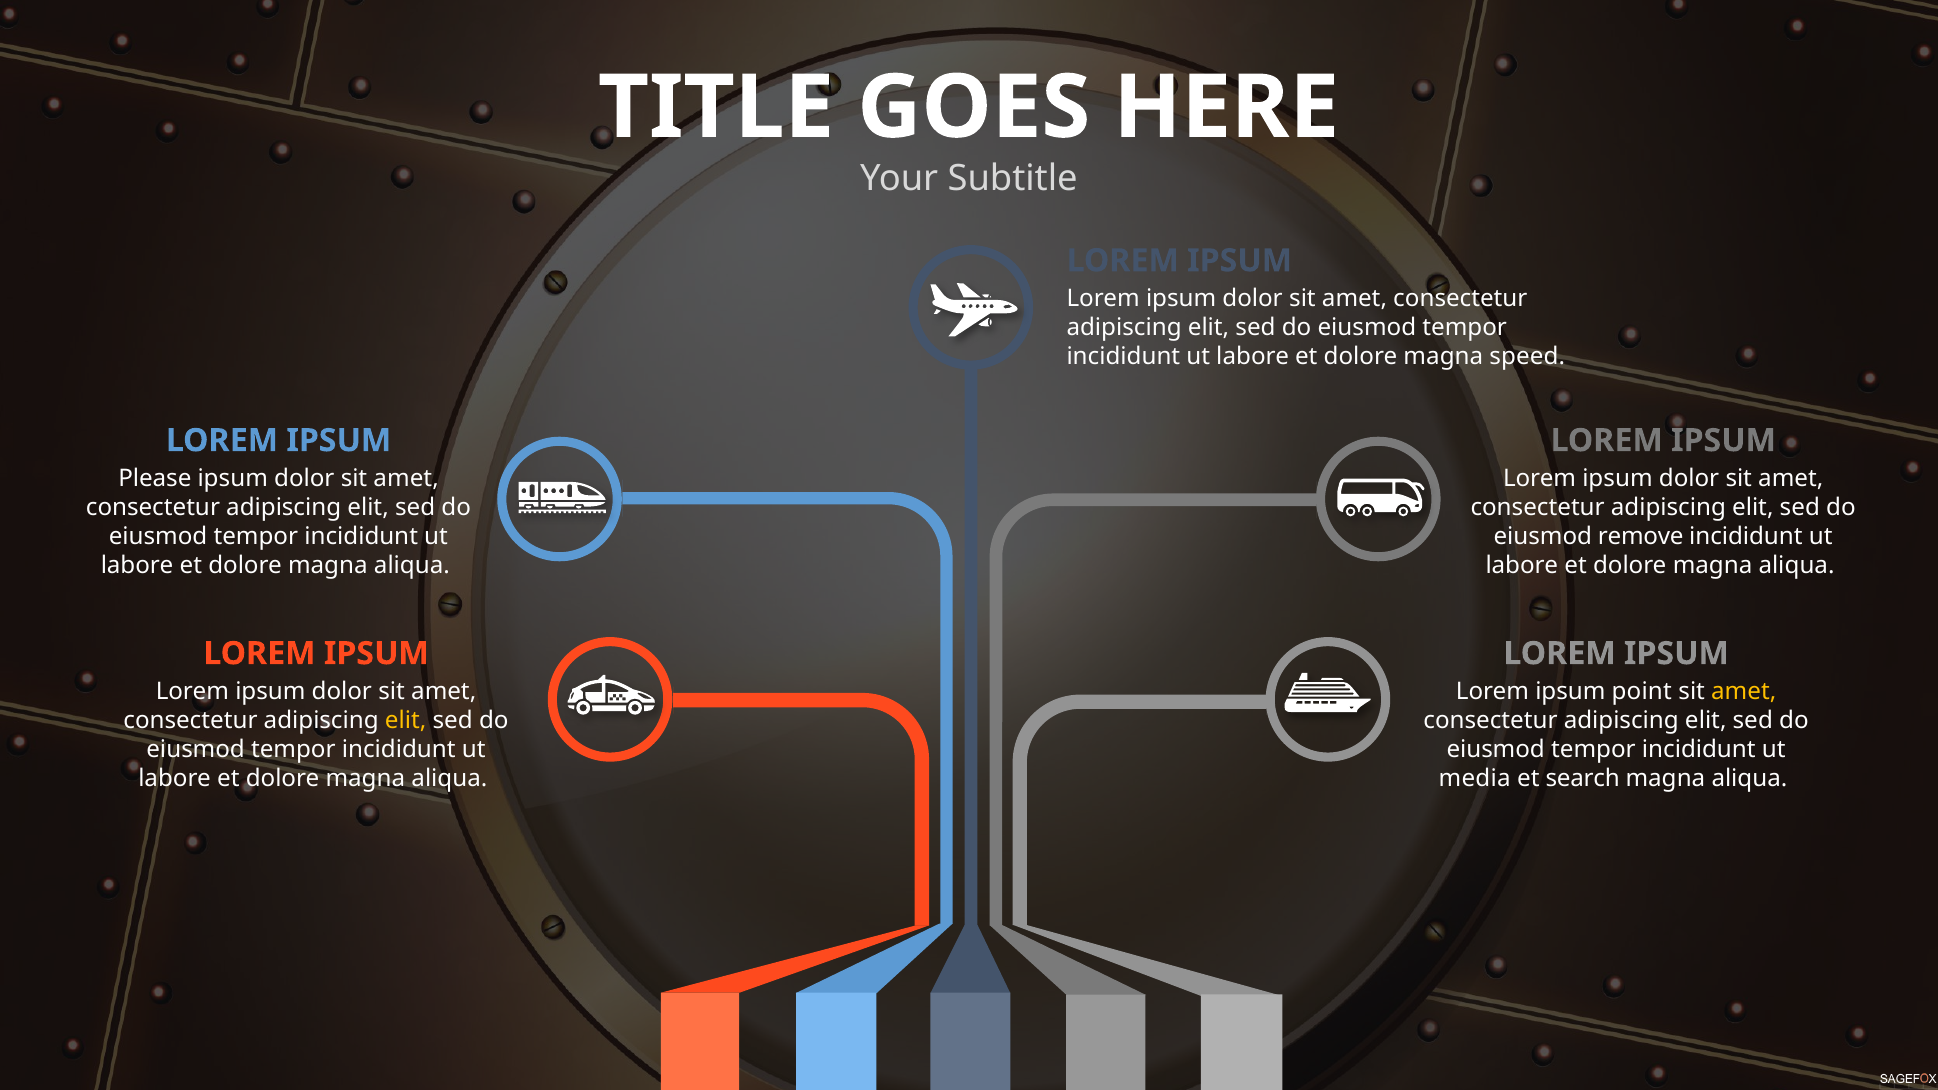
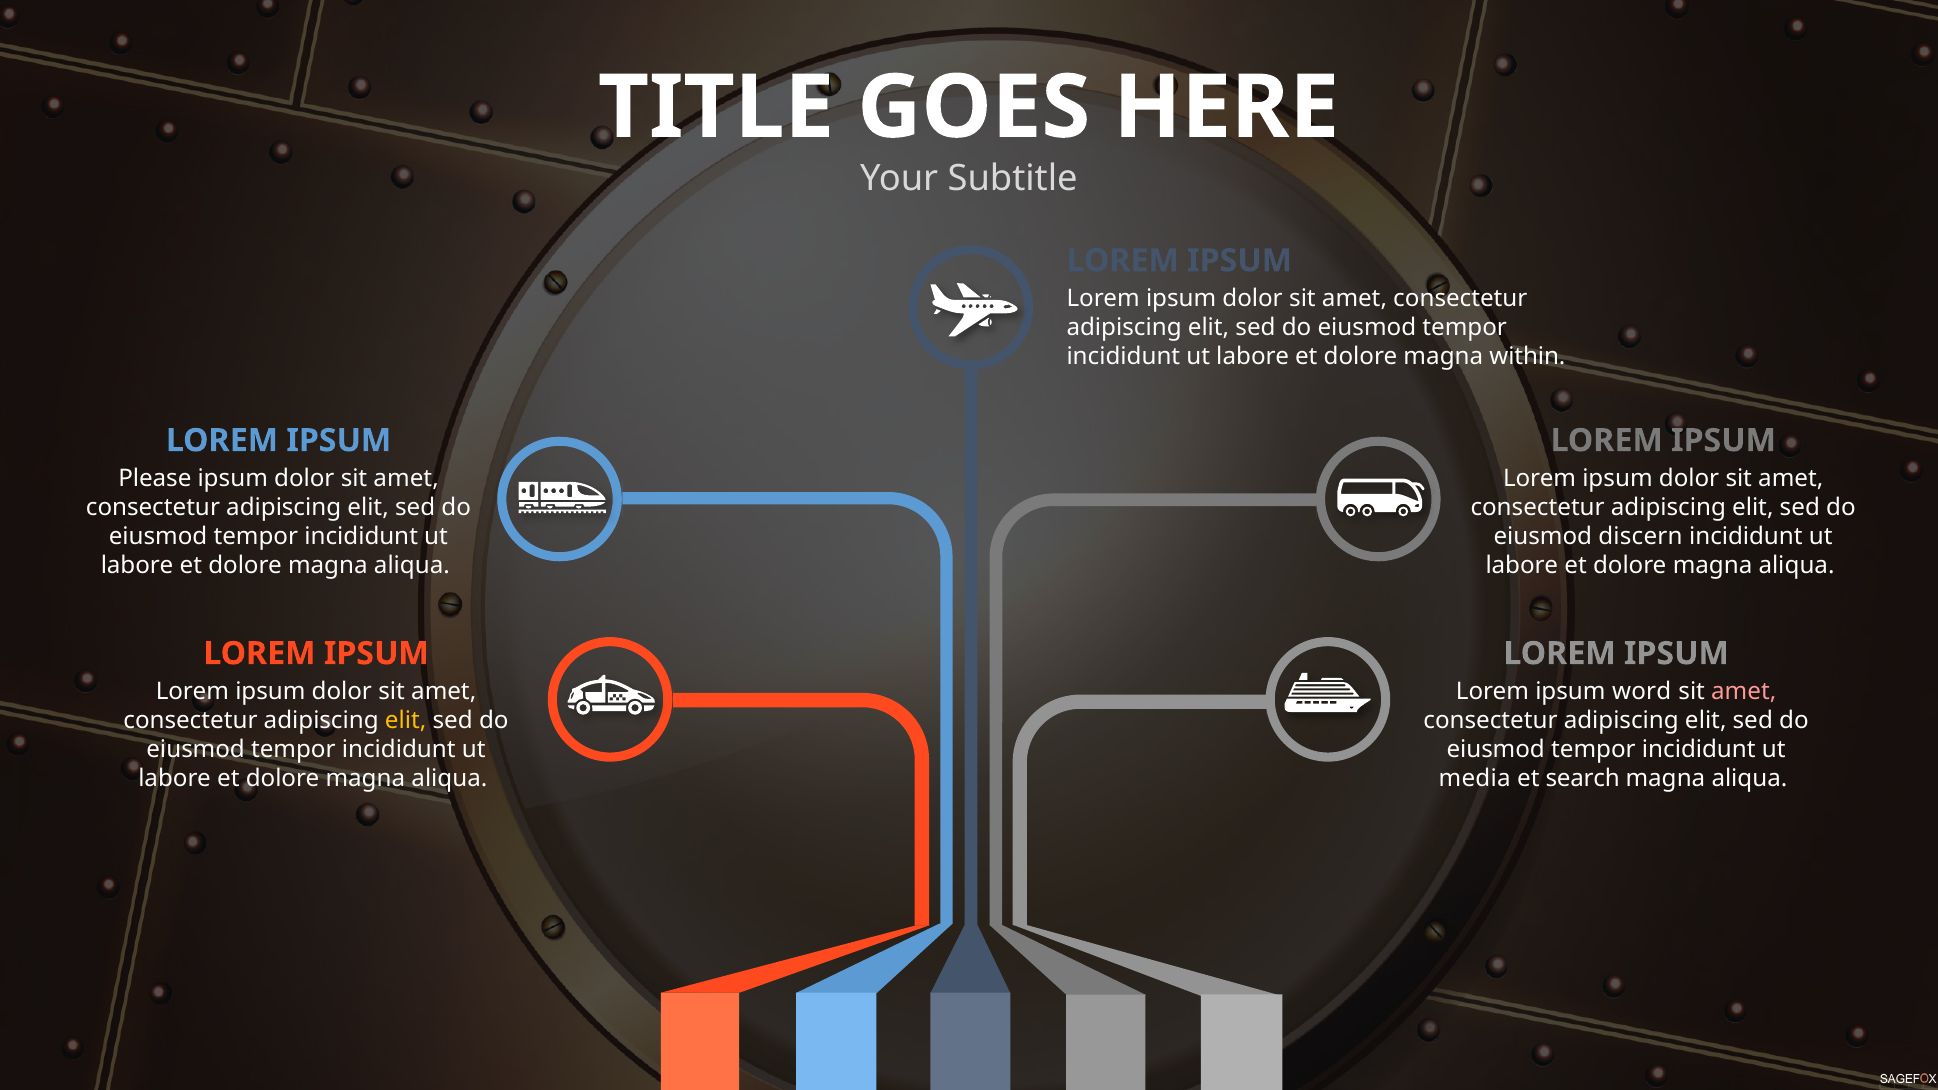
speed: speed -> within
remove: remove -> discern
point: point -> word
amet at (1744, 692) colour: yellow -> pink
